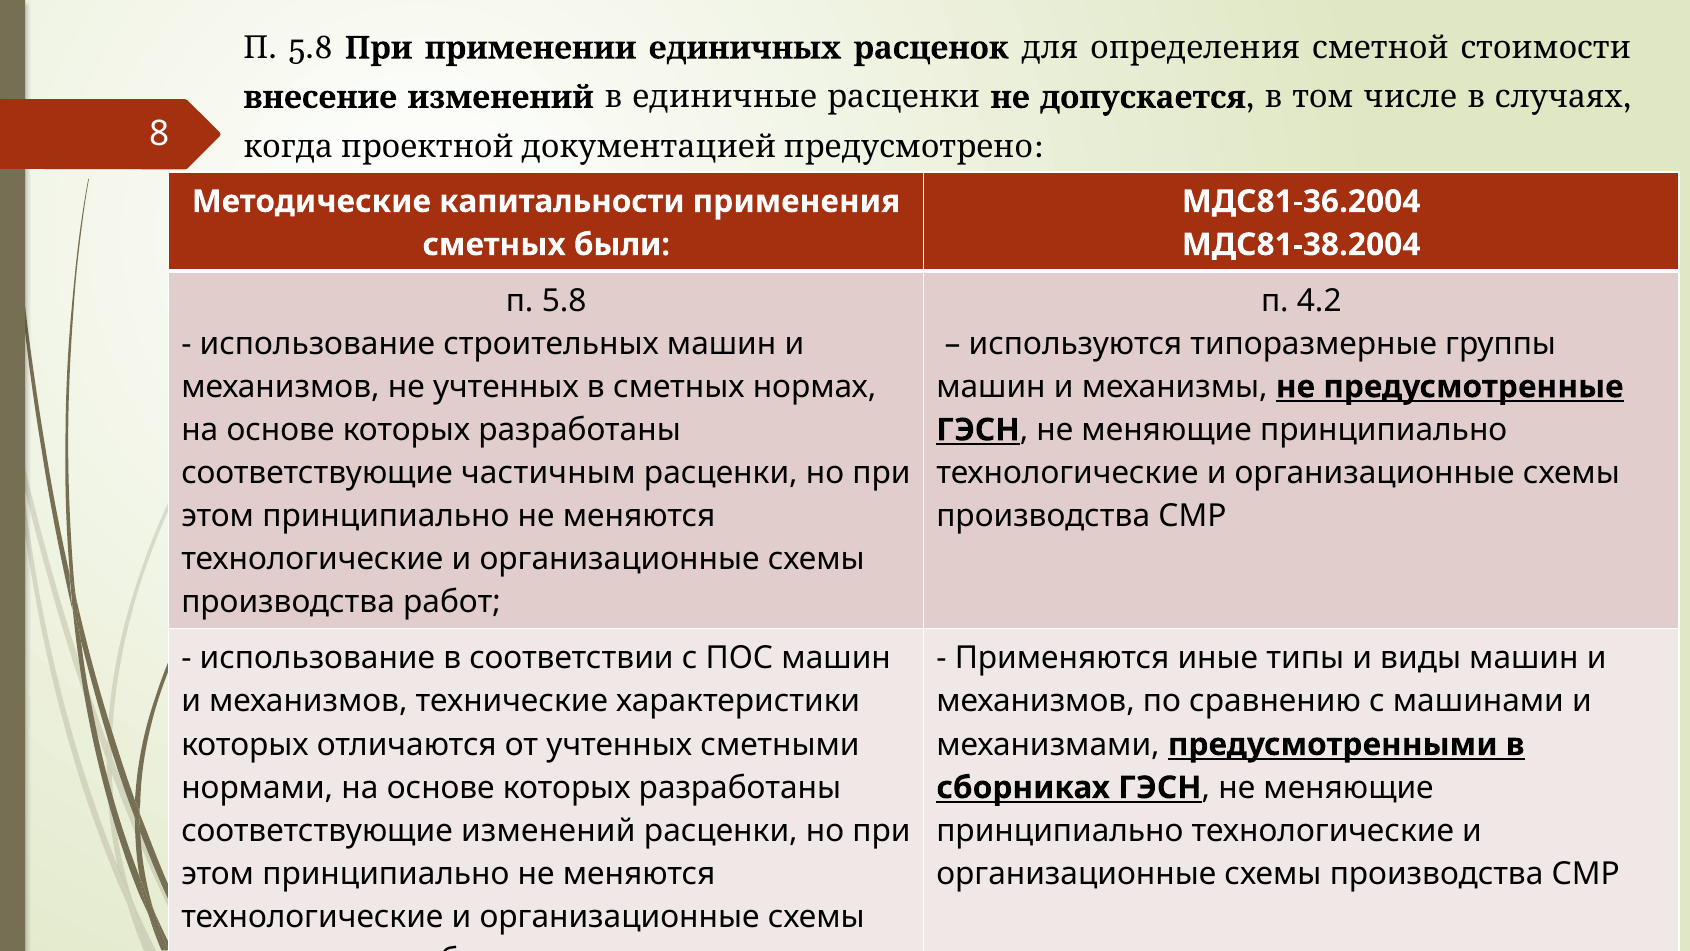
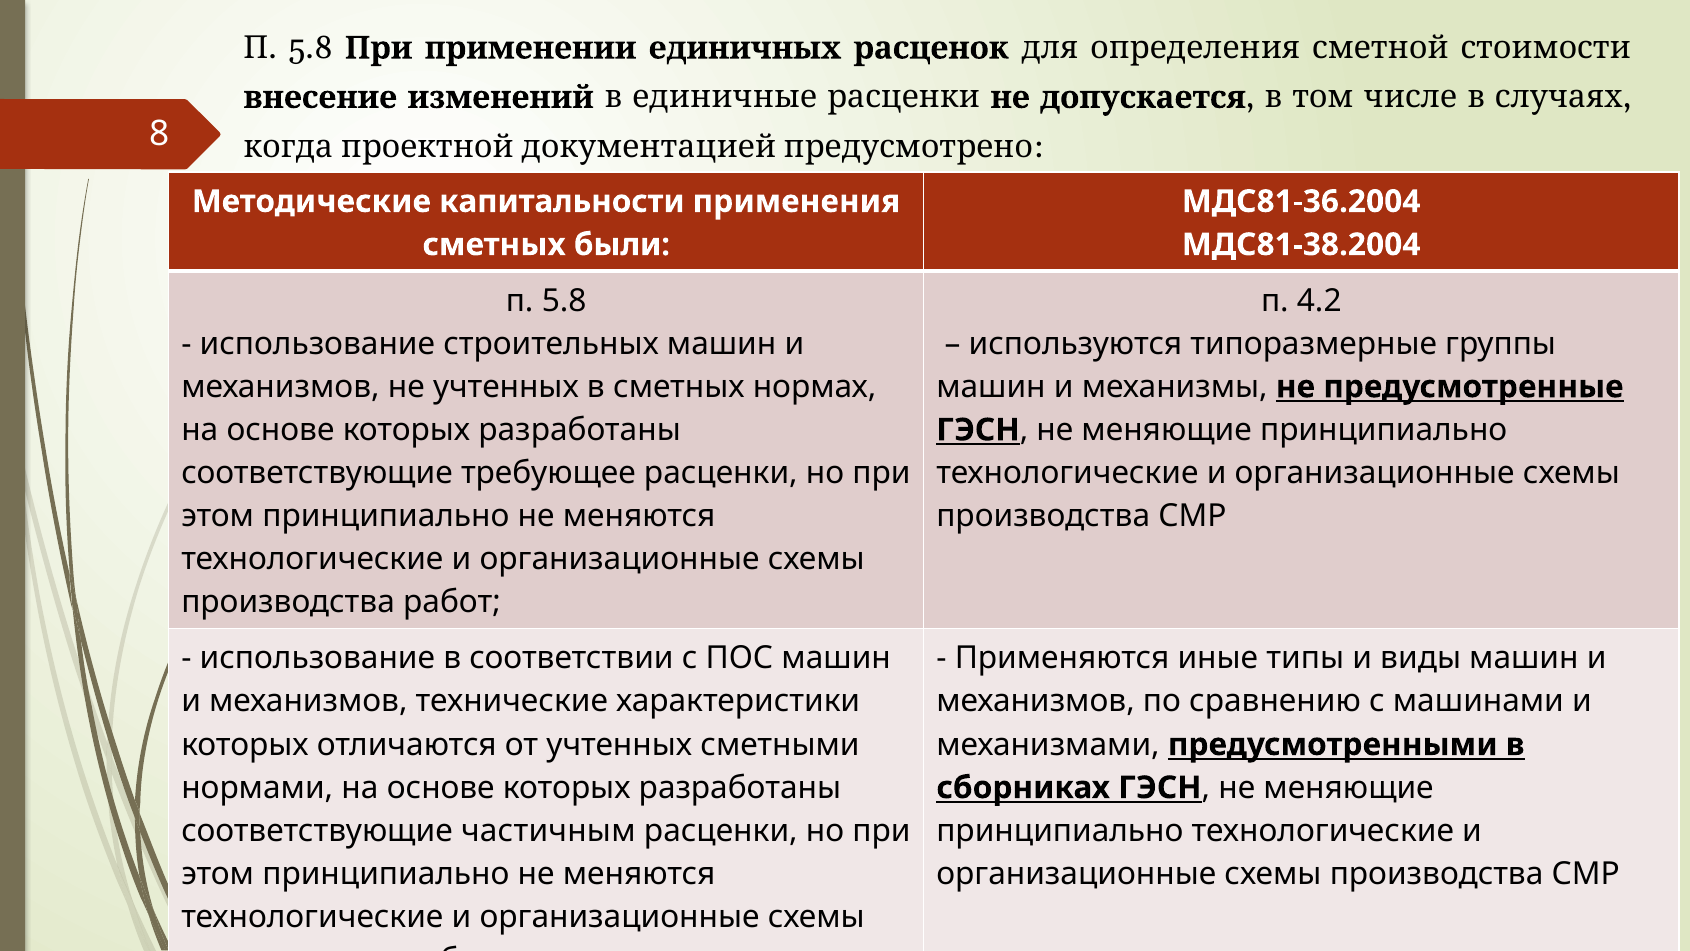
частичным: частичным -> требующее
соответствующие изменений: изменений -> частичным
